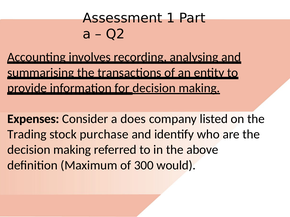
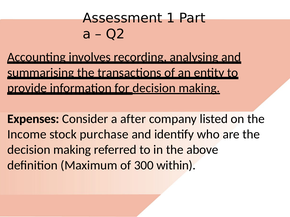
does: does -> after
Trading: Trading -> Income
would: would -> within
